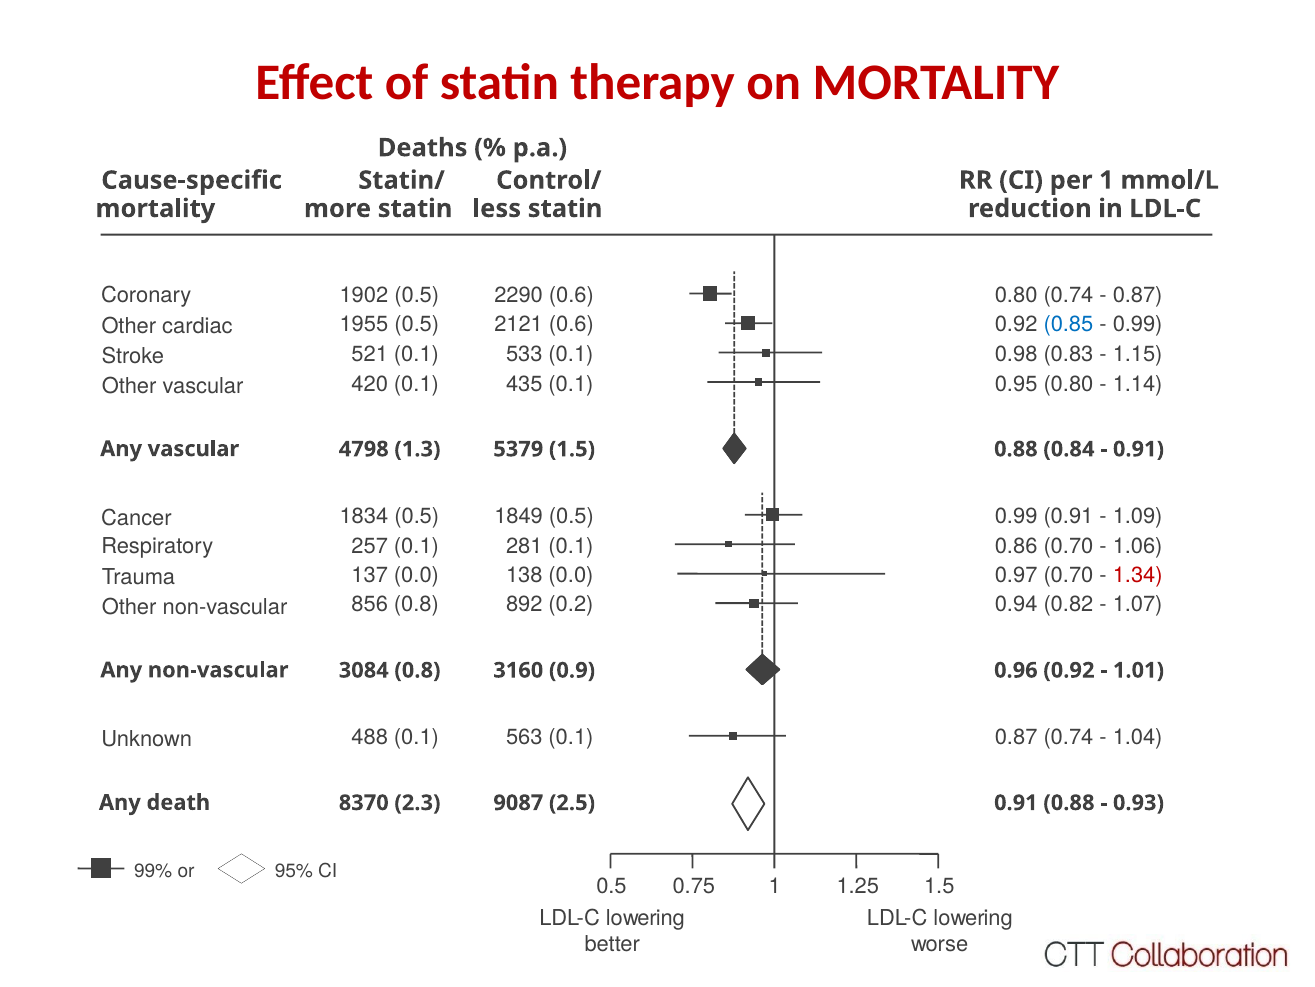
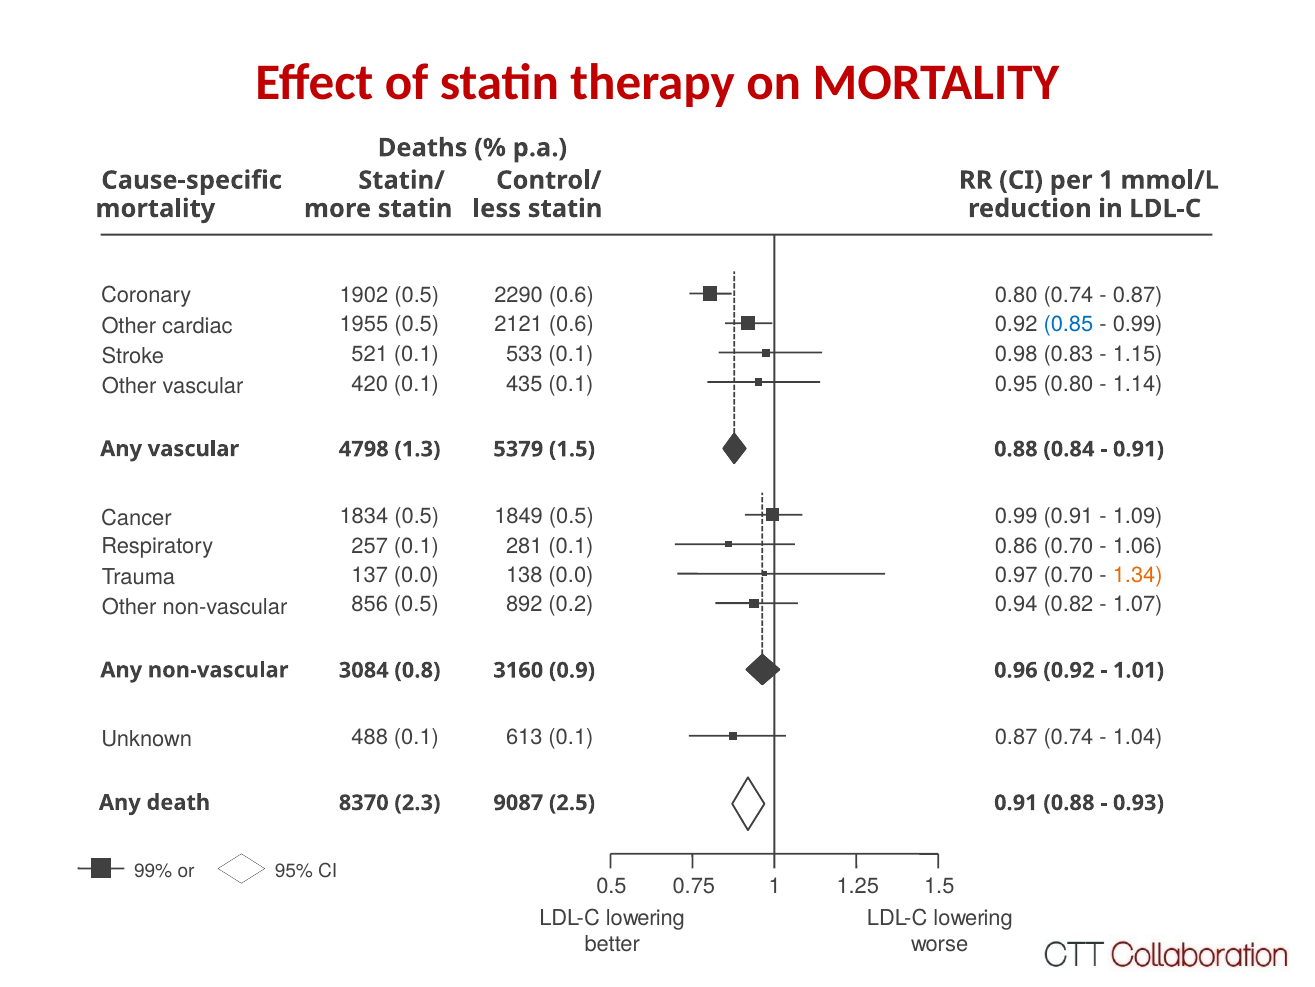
1.34 colour: red -> orange
856 0.8: 0.8 -> 0.5
563: 563 -> 613
